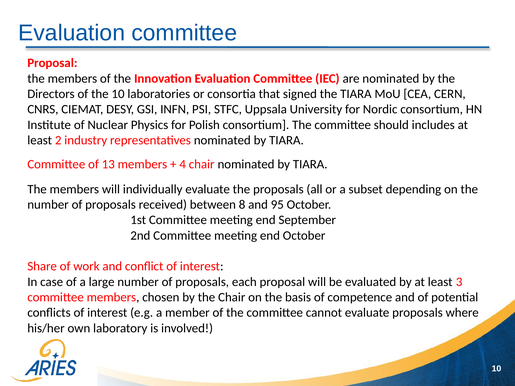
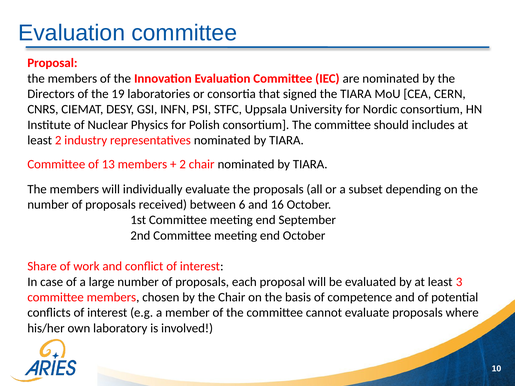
the 10: 10 -> 19
4 at (183, 164): 4 -> 2
8: 8 -> 6
95: 95 -> 16
